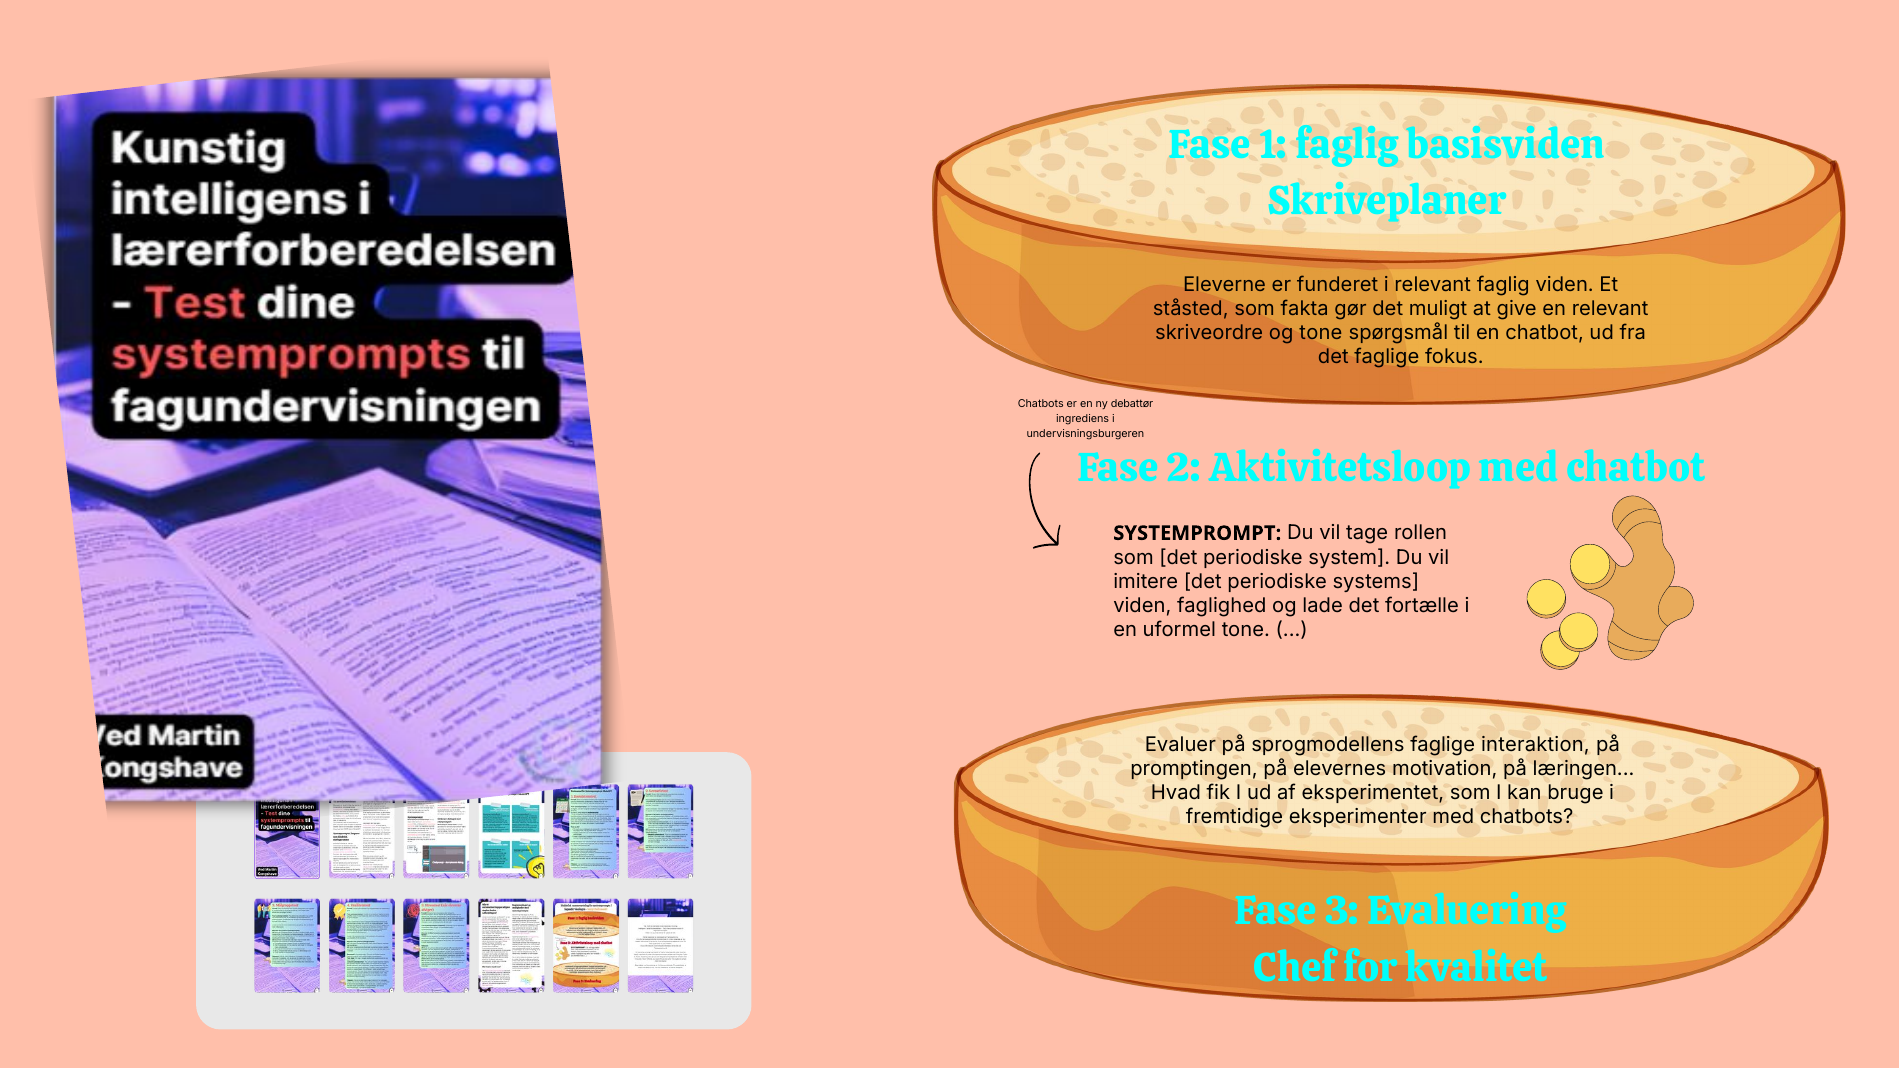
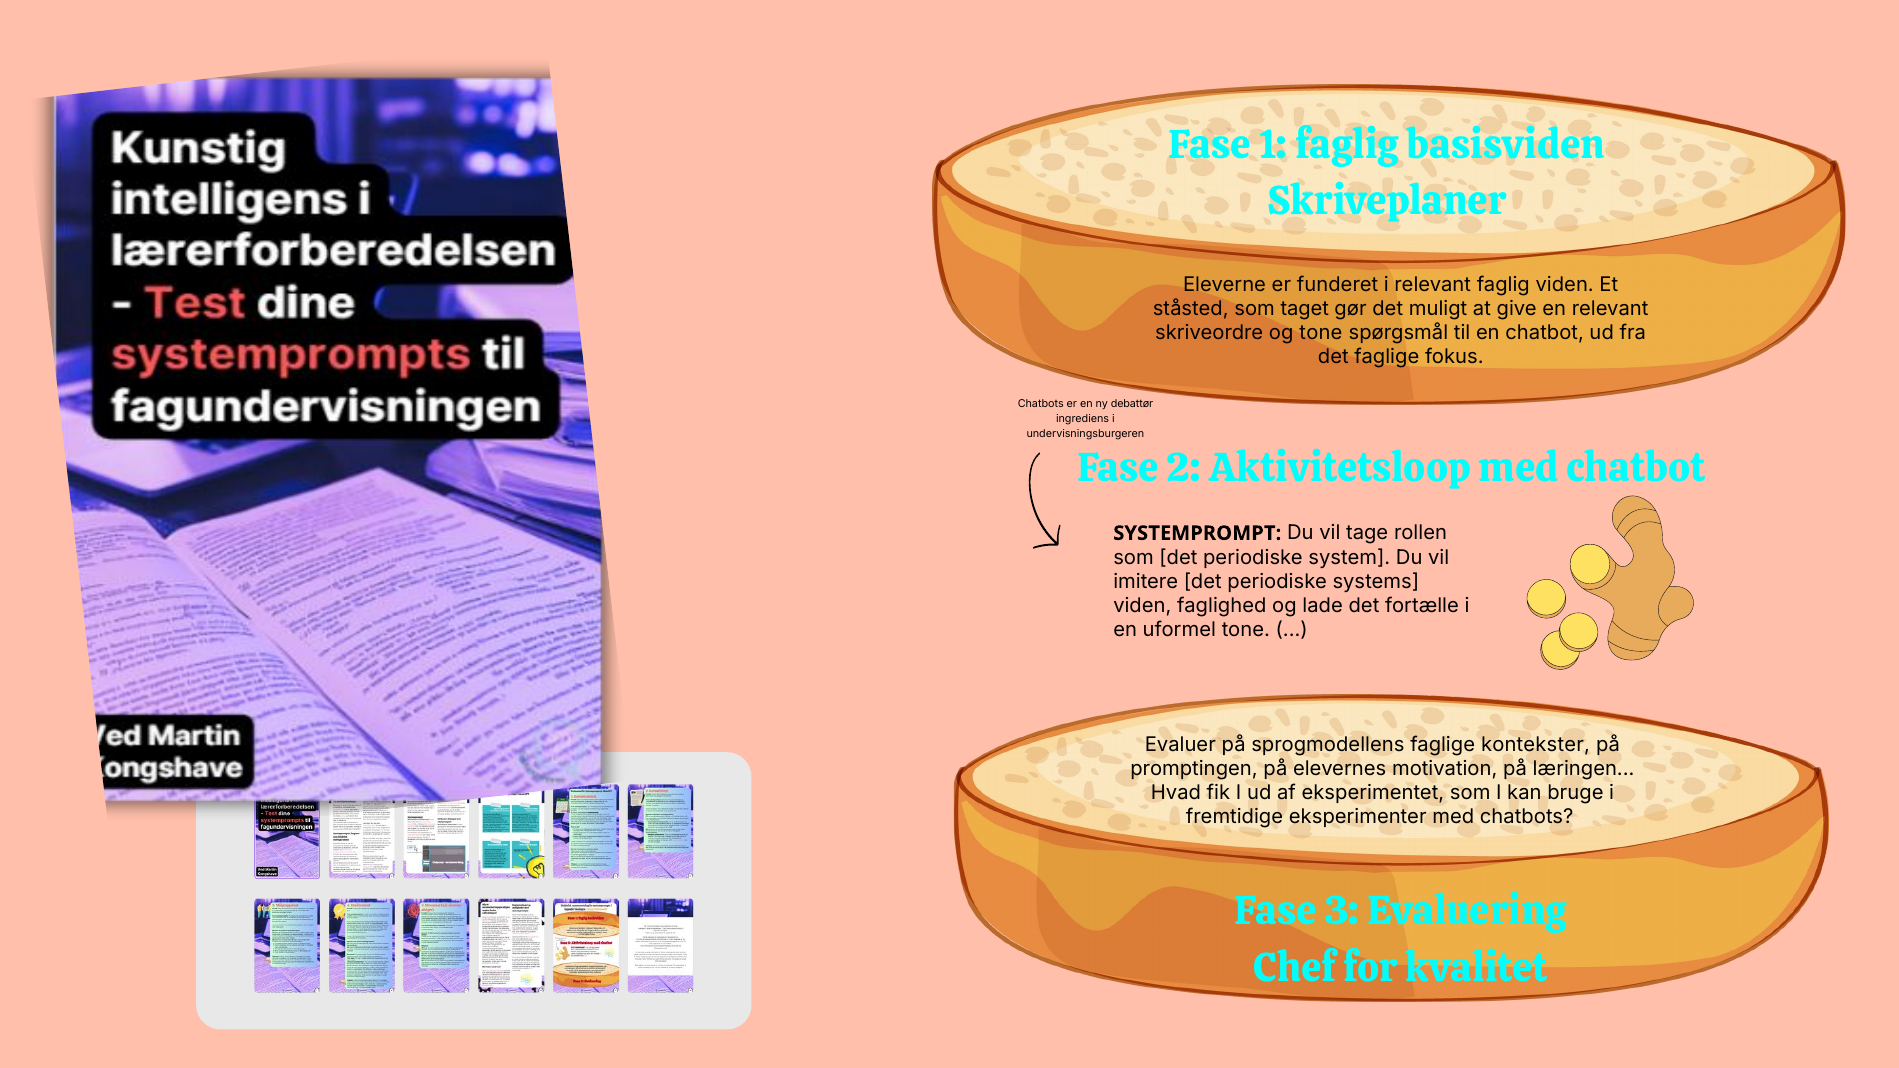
fakta: fakta -> taget
interaktion: interaktion -> kontekster
